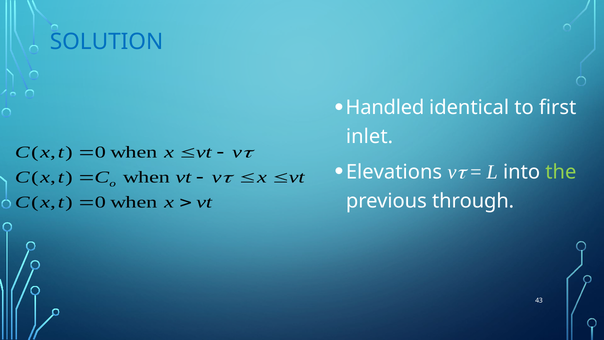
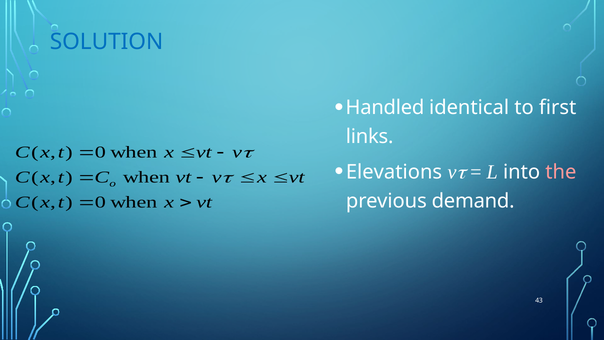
inlet: inlet -> links
the colour: light green -> pink
through: through -> demand
